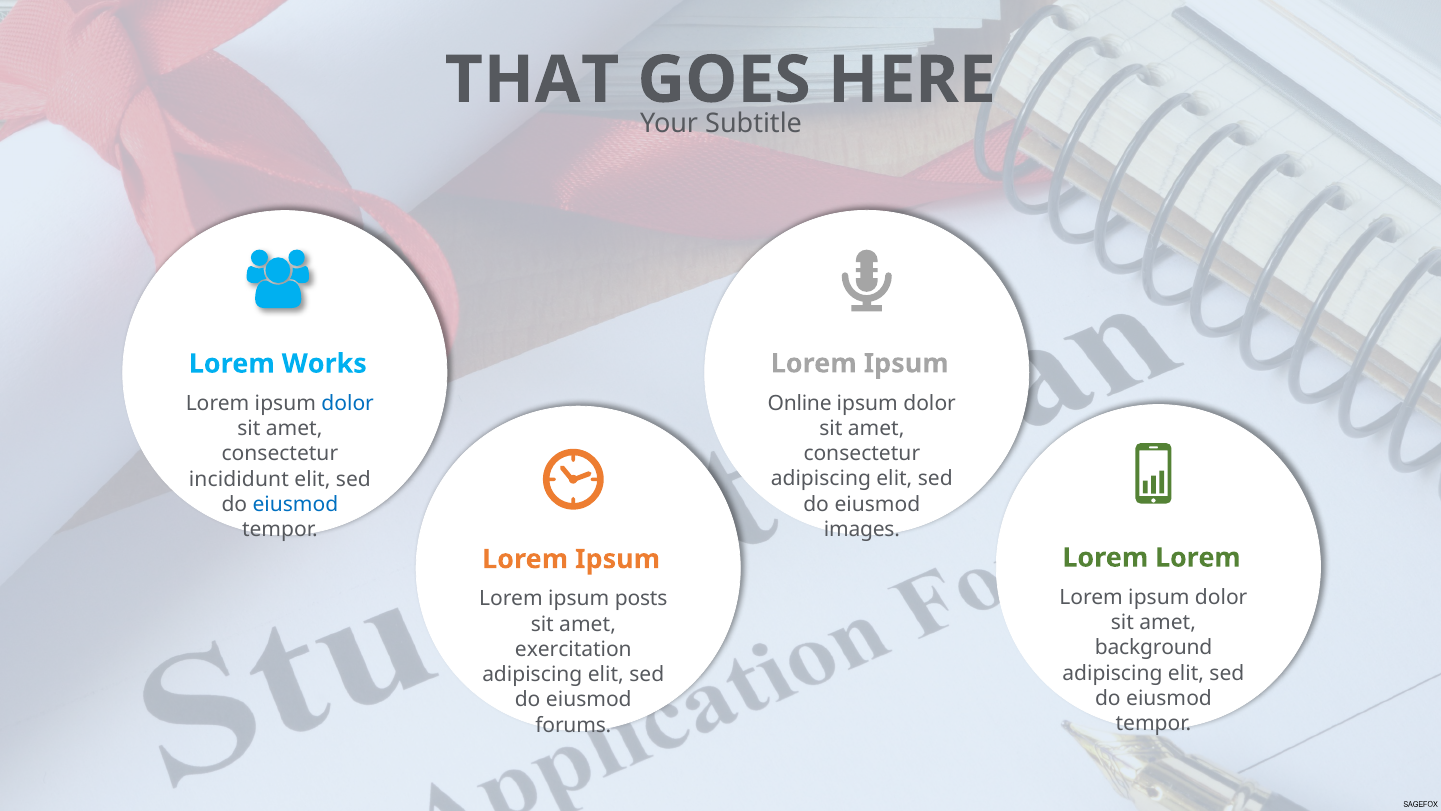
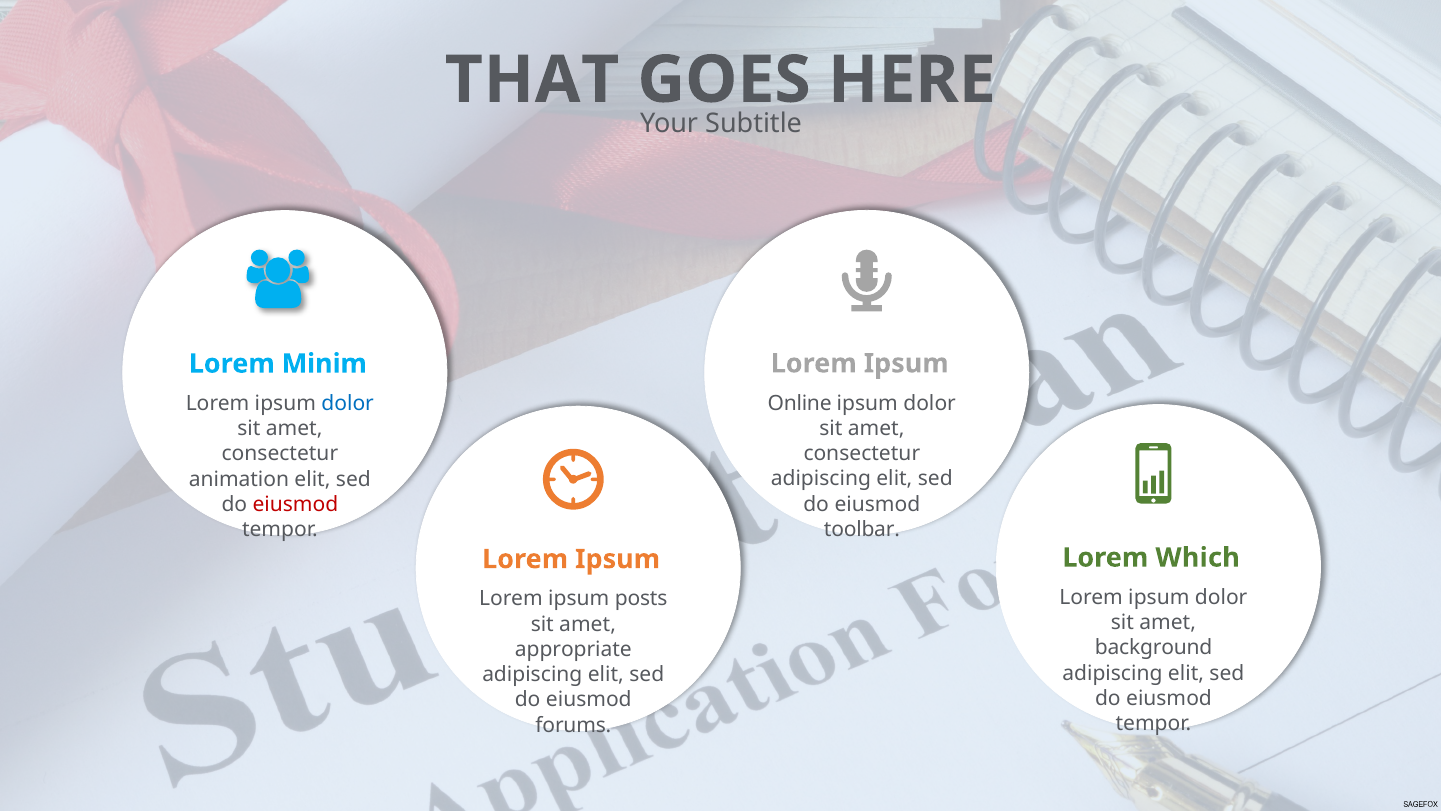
Works: Works -> Minim
incididunt: incididunt -> animation
eiusmod at (295, 504) colour: blue -> red
images: images -> toolbar
Lorem at (1198, 557): Lorem -> Which
exercitation: exercitation -> appropriate
